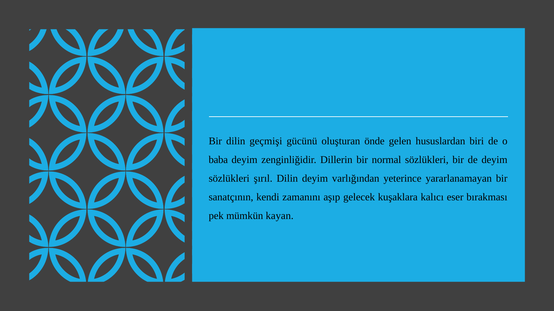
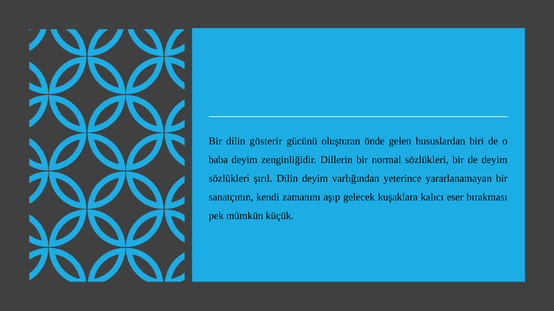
geçmişi: geçmişi -> gösterir
kayan: kayan -> küçük
